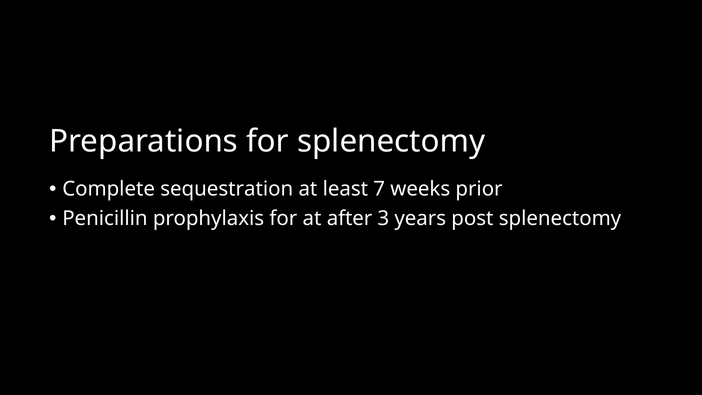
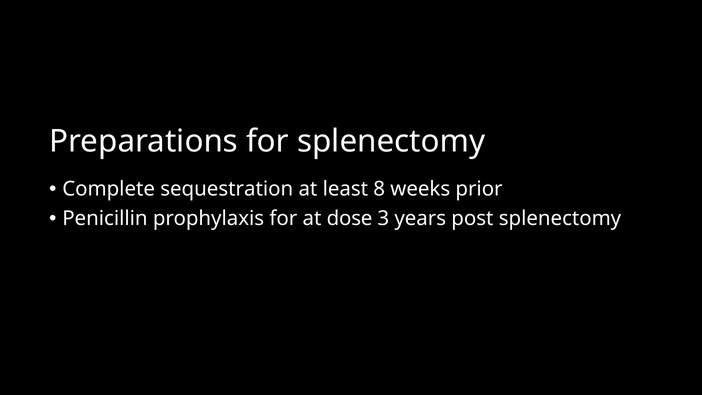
7: 7 -> 8
after: after -> dose
